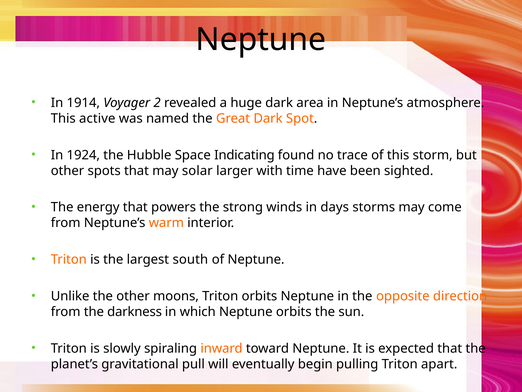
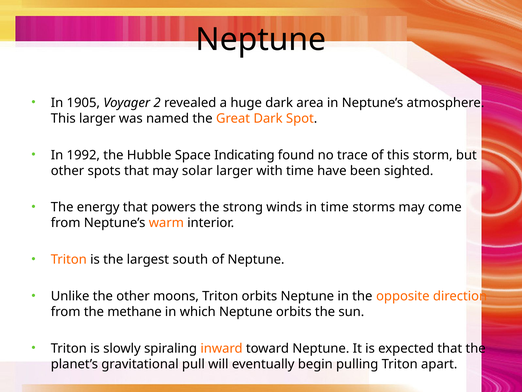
1914: 1914 -> 1905
This active: active -> larger
1924: 1924 -> 1992
in days: days -> time
darkness: darkness -> methane
